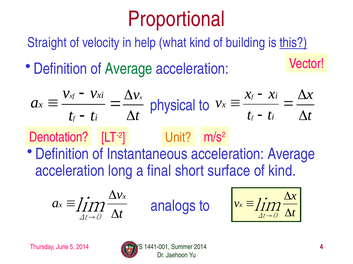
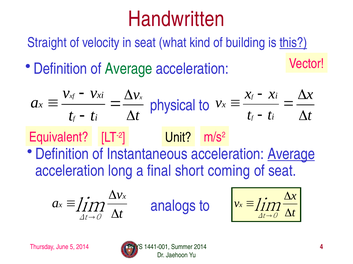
Proportional: Proportional -> Handwritten
in help: help -> seat
Denotation: Denotation -> Equivalent
Unit colour: orange -> black
Average at (291, 154) underline: none -> present
surface: surface -> coming
of kind: kind -> seat
